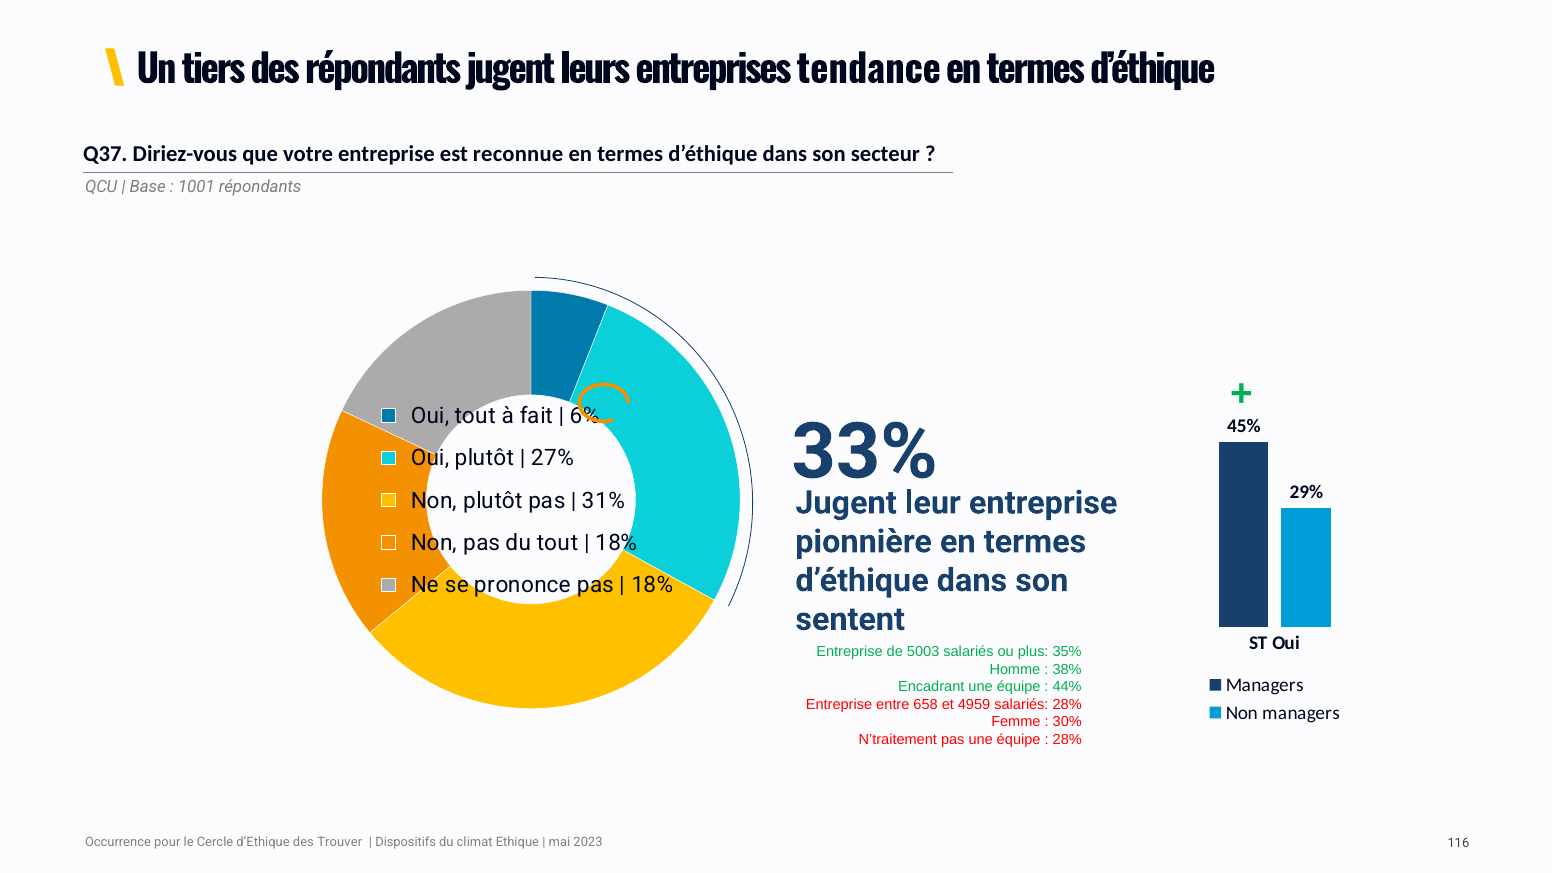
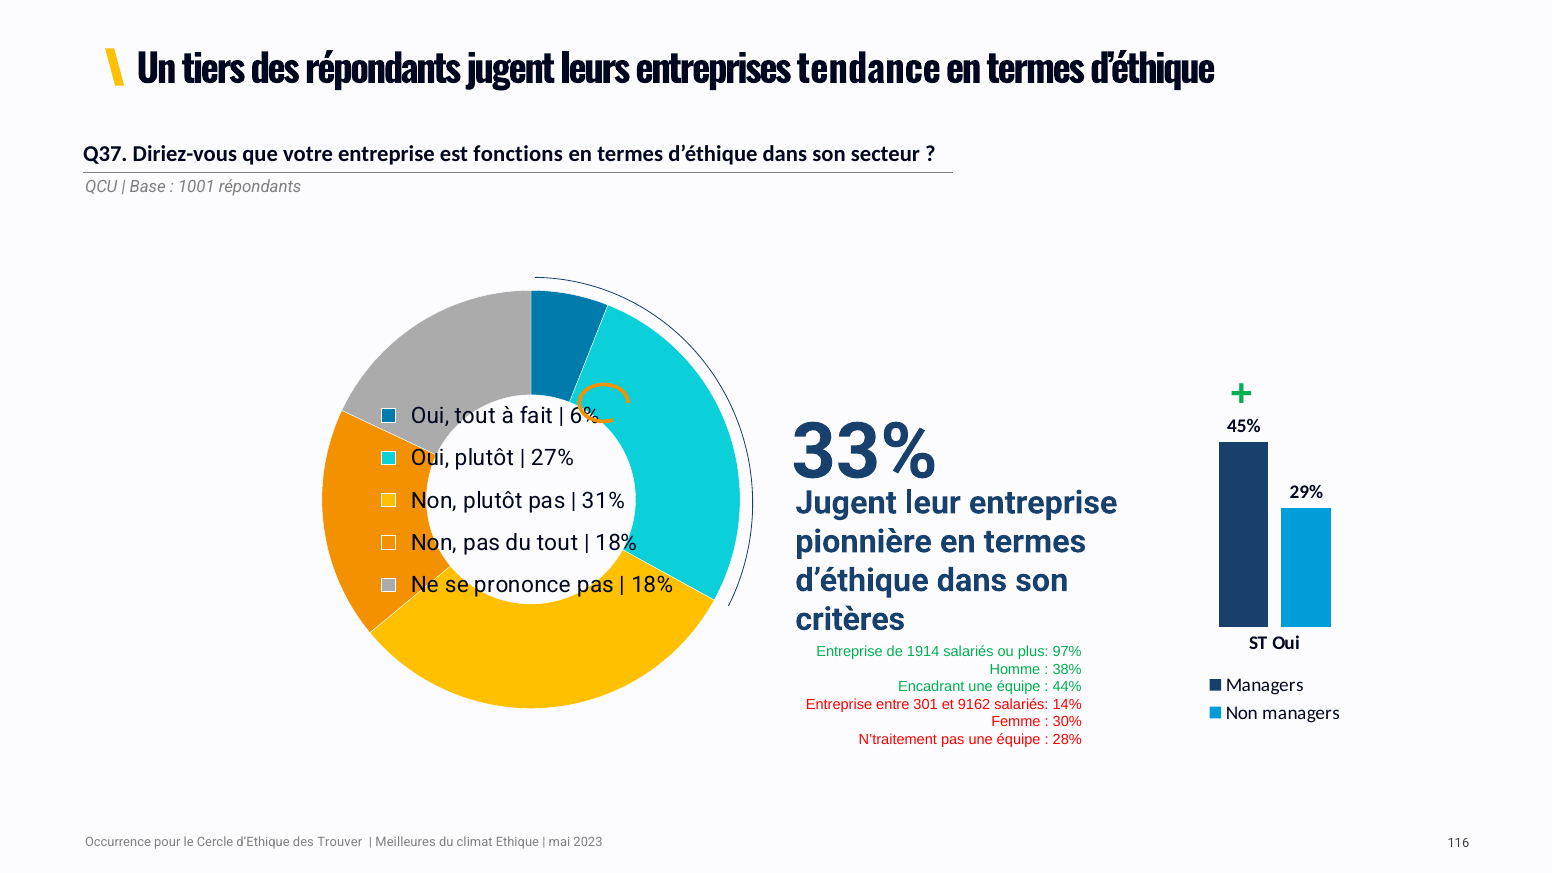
reconnue: reconnue -> fonctions
sentent: sentent -> critères
5003: 5003 -> 1914
35%: 35% -> 97%
658: 658 -> 301
4959: 4959 -> 9162
salariés 28%: 28% -> 14%
Dispositifs: Dispositifs -> Meilleures
